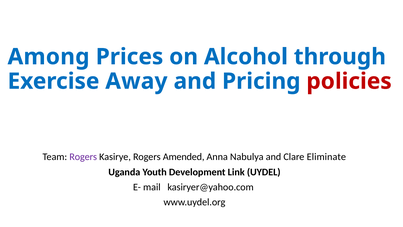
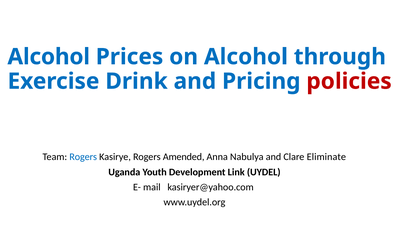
Among at (49, 57): Among -> Alcohol
Away: Away -> Drink
Rogers at (83, 157) colour: purple -> blue
